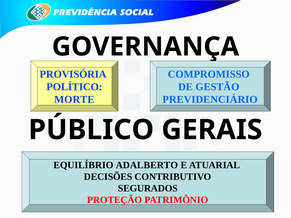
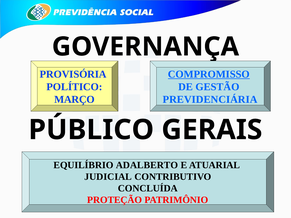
COMPROMISSO underline: none -> present
MORTE: MORTE -> MARÇO
PREVIDENCIÁRIO: PREVIDENCIÁRIO -> PREVIDENCIÁRIA
DECISÕES: DECISÕES -> JUDICIAL
SEGURADOS: SEGURADOS -> CONCLUÍDA
